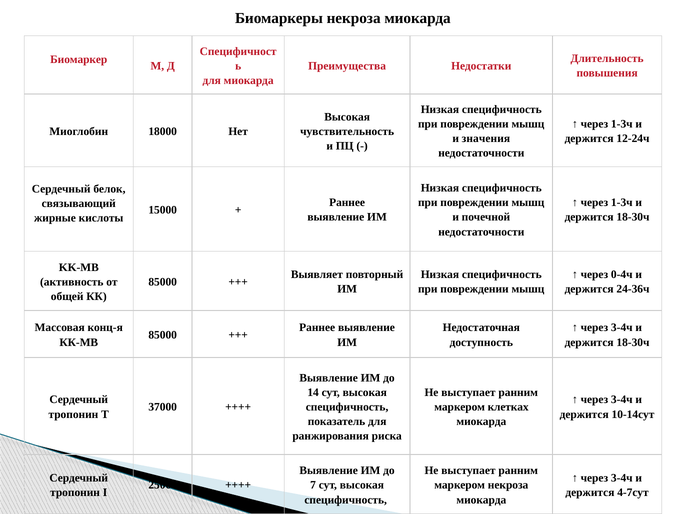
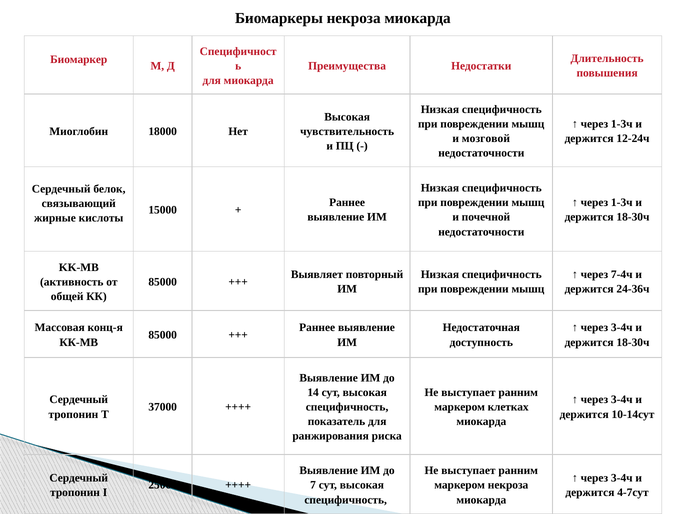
значения: значения -> мозговой
0-4ч: 0-4ч -> 7-4ч
